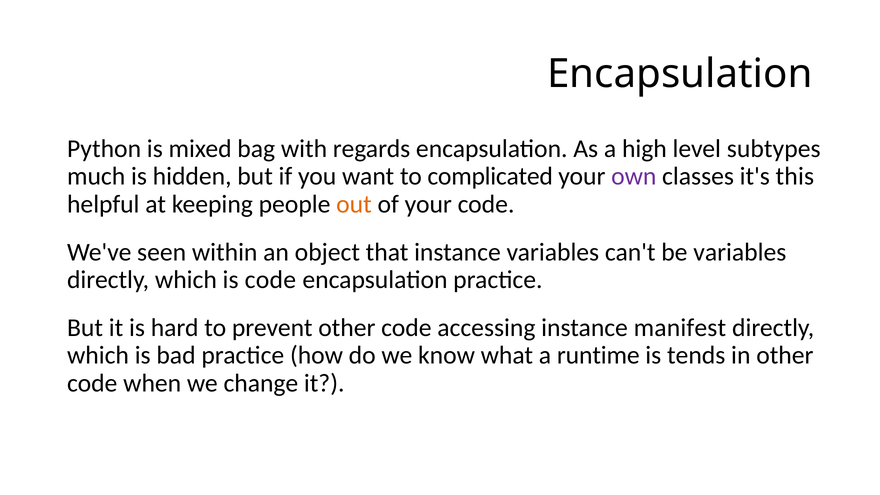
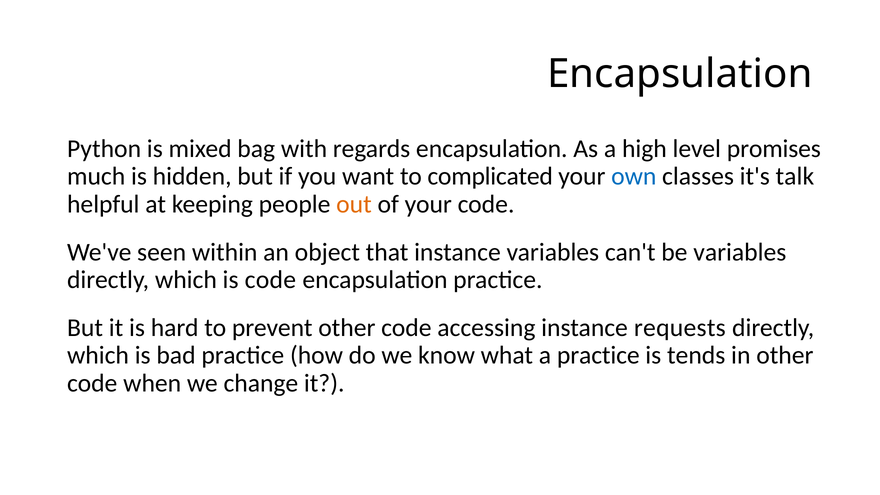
subtypes: subtypes -> promises
own colour: purple -> blue
this: this -> talk
manifest: manifest -> requests
a runtime: runtime -> practice
